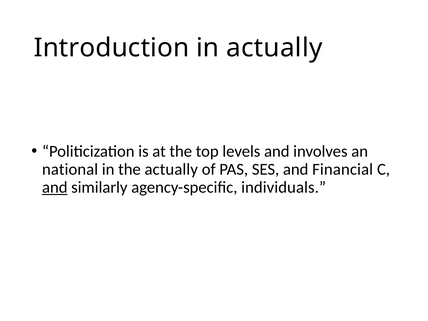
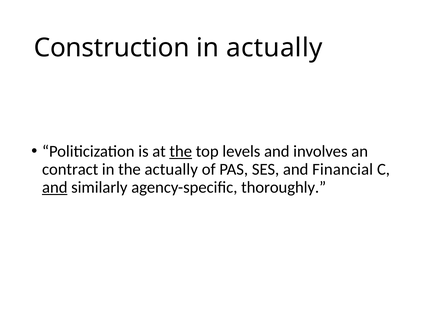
Introduction: Introduction -> Construction
the at (181, 151) underline: none -> present
national: national -> contract
individuals: individuals -> thoroughly
